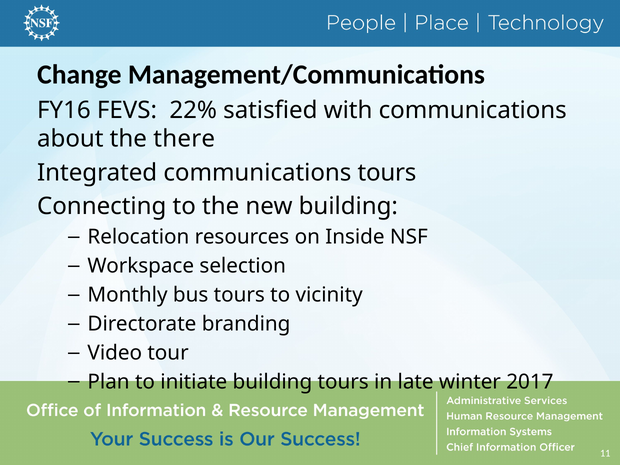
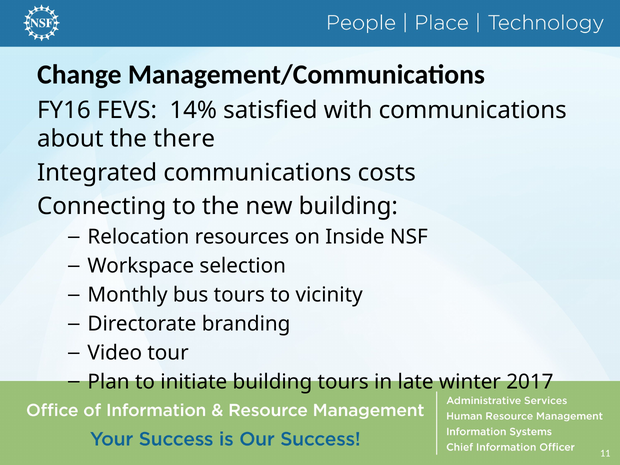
22%: 22% -> 14%
communications tours: tours -> costs
